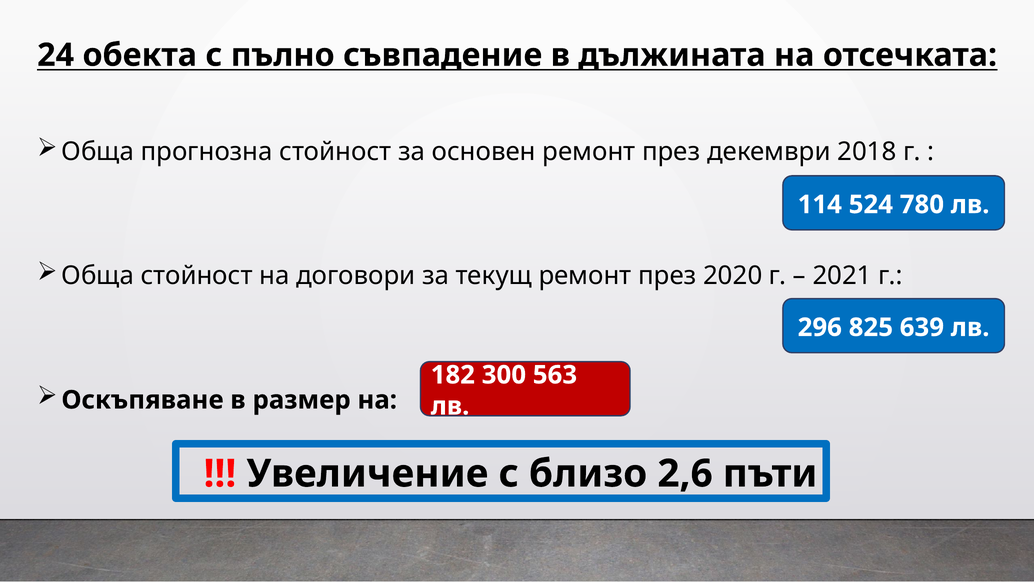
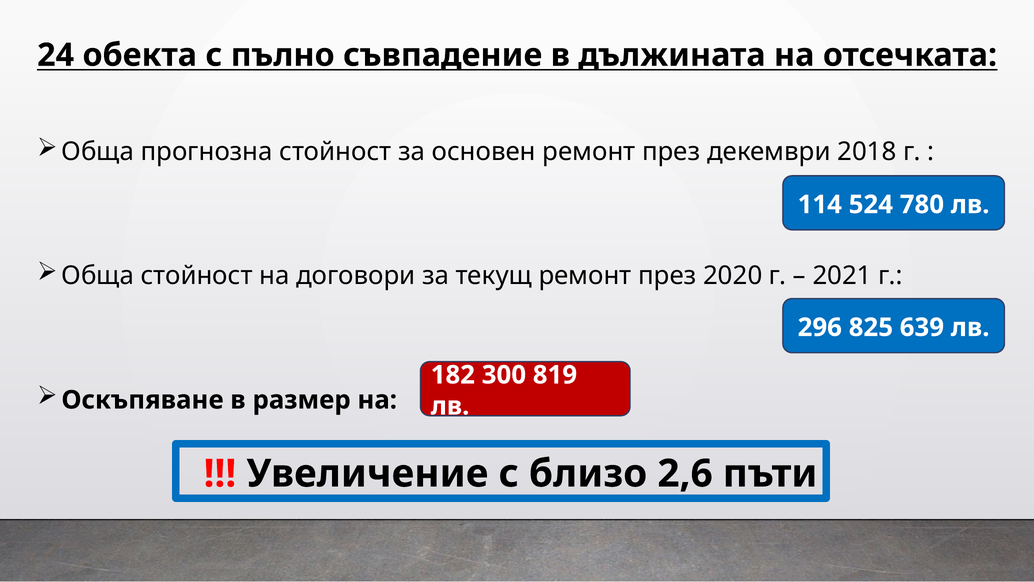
563: 563 -> 819
